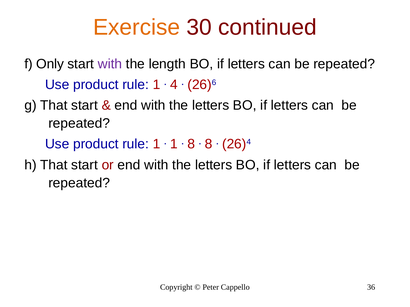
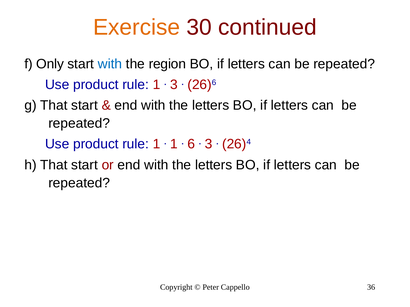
with at (110, 64) colour: purple -> blue
length: length -> region
4 at (174, 85): 4 -> 3
8 at (191, 144): 8 -> 6
8 at (209, 144): 8 -> 3
